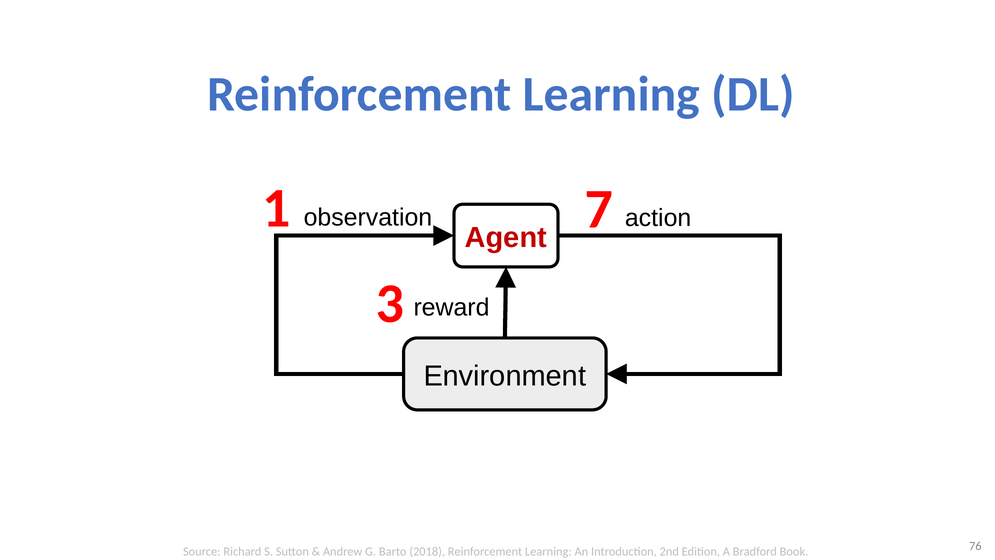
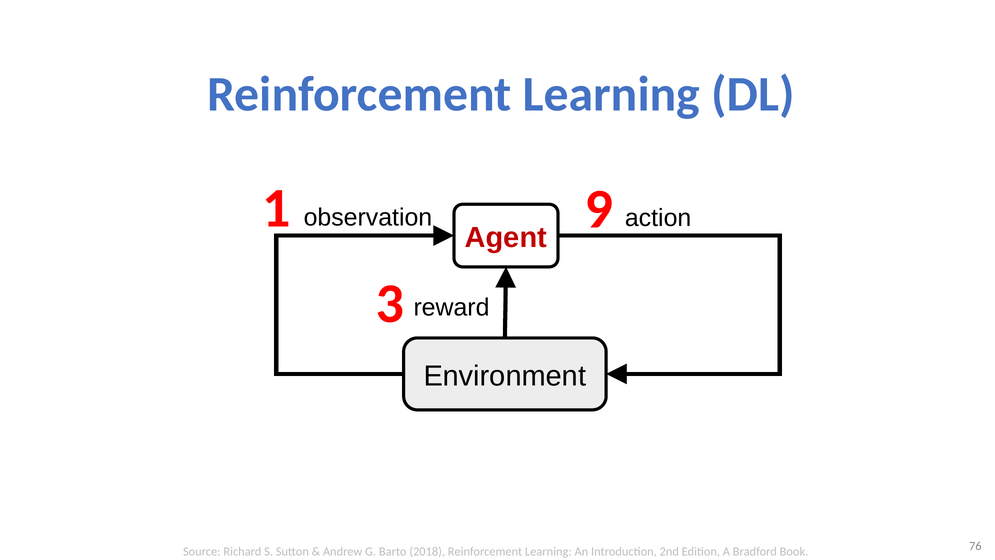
7: 7 -> 9
